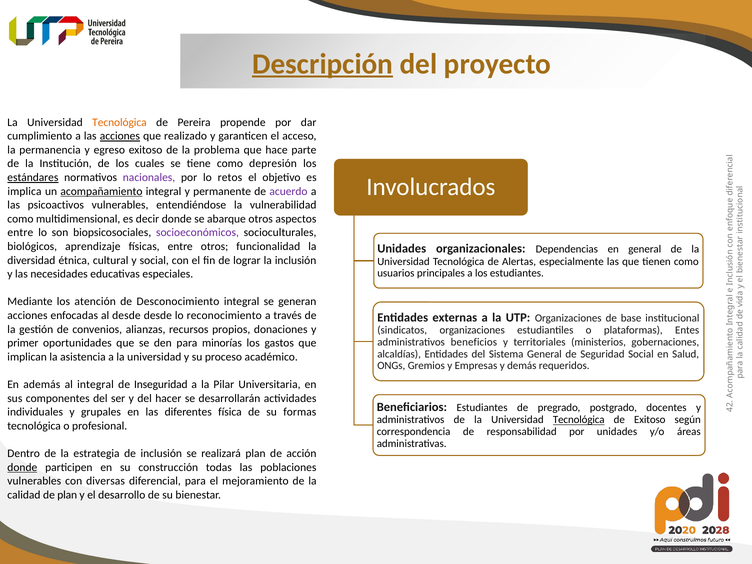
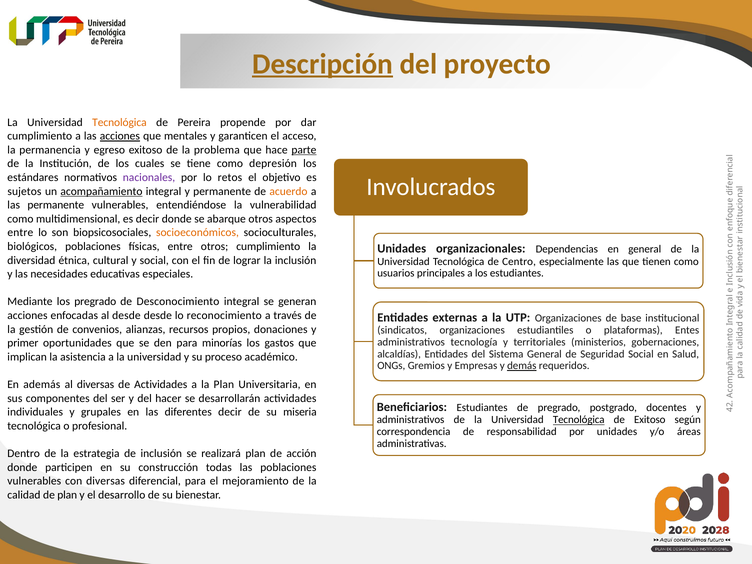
realizado: realizado -> mentales
parte underline: none -> present
estándares underline: present -> none
implica: implica -> sujetos
acuerdo colour: purple -> orange
las psicoactivos: psicoactivos -> permanente
socioeconómicos colour: purple -> orange
biológicos aprendizaje: aprendizaje -> poblaciones
otros funcionalidad: funcionalidad -> cumplimiento
Alertas: Alertas -> Centro
los atención: atención -> pregrado
beneficios: beneficios -> tecnología
demás underline: none -> present
al integral: integral -> diversas
de Inseguridad: Inseguridad -> Actividades
la Pilar: Pilar -> Plan
diferentes física: física -> decir
formas: formas -> miseria
donde at (22, 467) underline: present -> none
